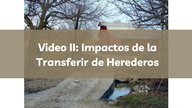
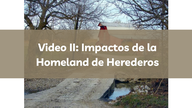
Transferir: Transferir -> Homeland
